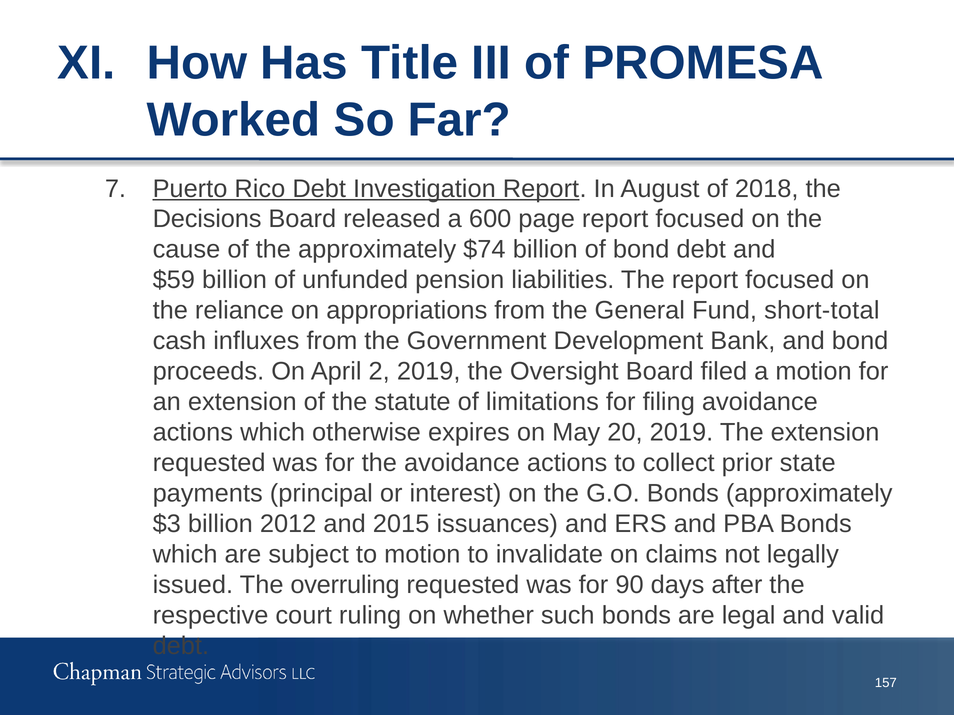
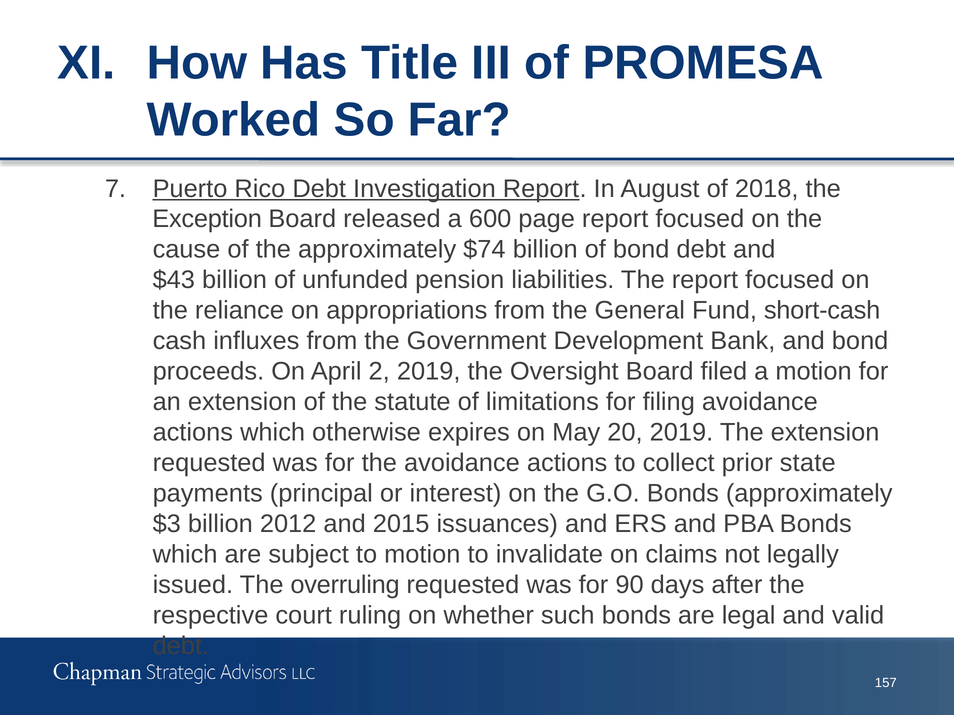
Decisions: Decisions -> Exception
$59: $59 -> $43
short-total: short-total -> short-cash
